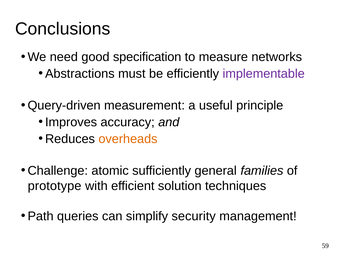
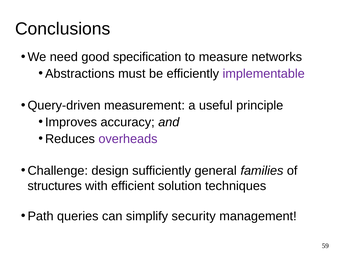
overheads colour: orange -> purple
atomic: atomic -> design
prototype: prototype -> structures
